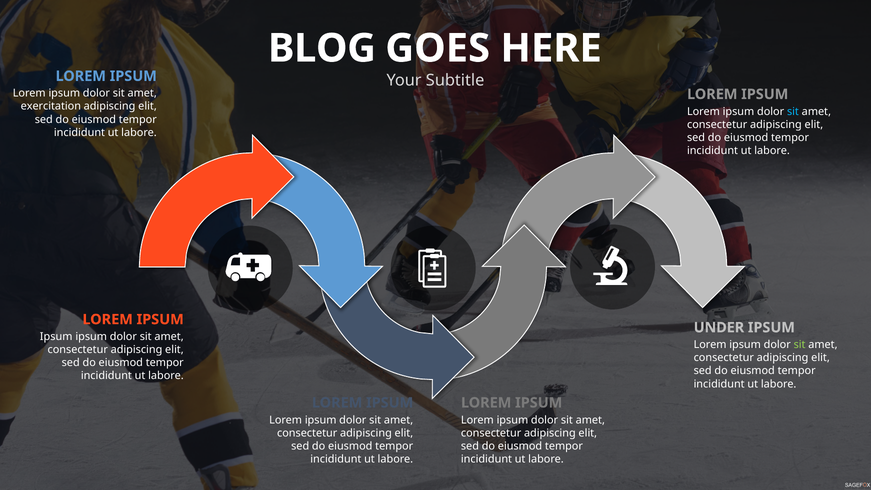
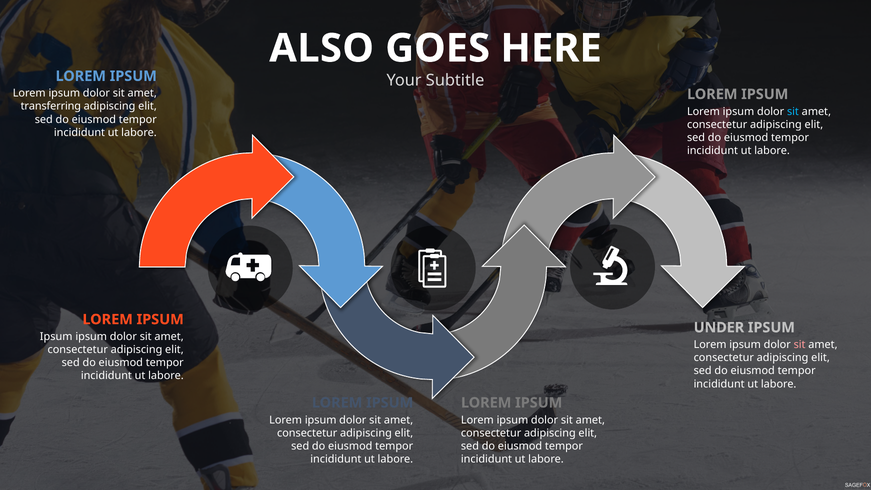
BLOG: BLOG -> ALSO
exercitation: exercitation -> transferring
sit at (800, 345) colour: light green -> pink
